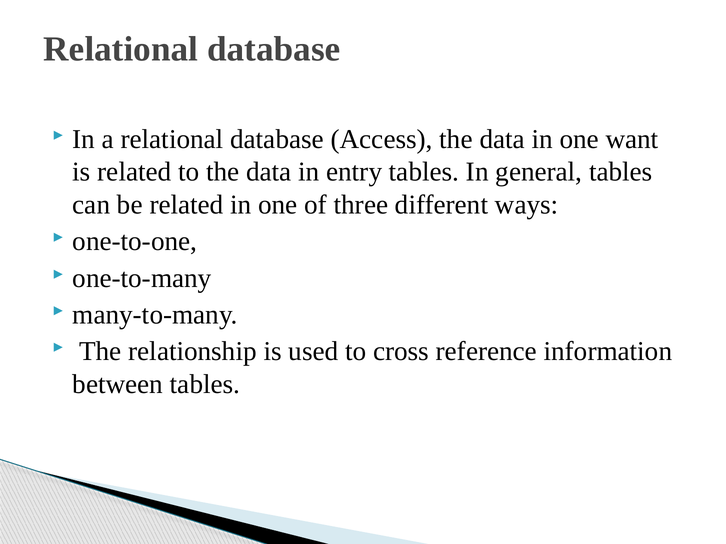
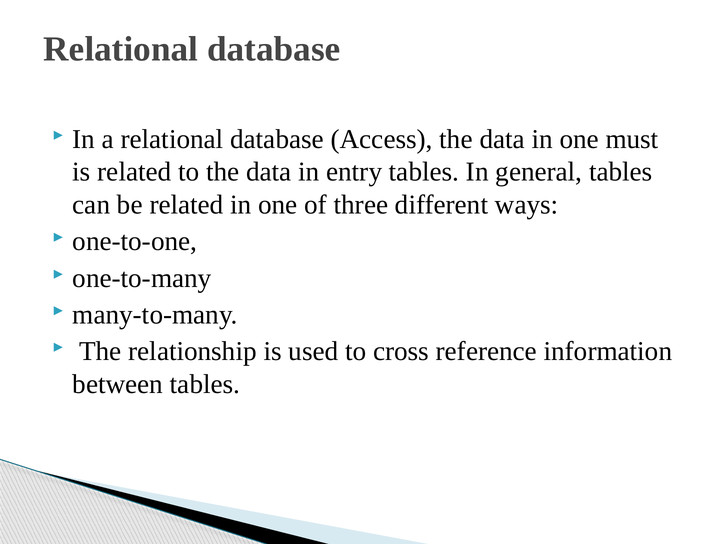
want: want -> must
